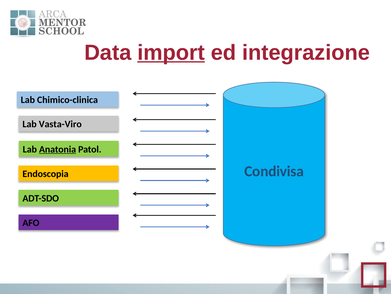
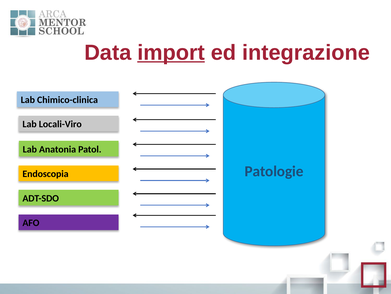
Vasta-Viro: Vasta-Viro -> Locali-Viro
Anatonia underline: present -> none
Condivisa: Condivisa -> Patologie
